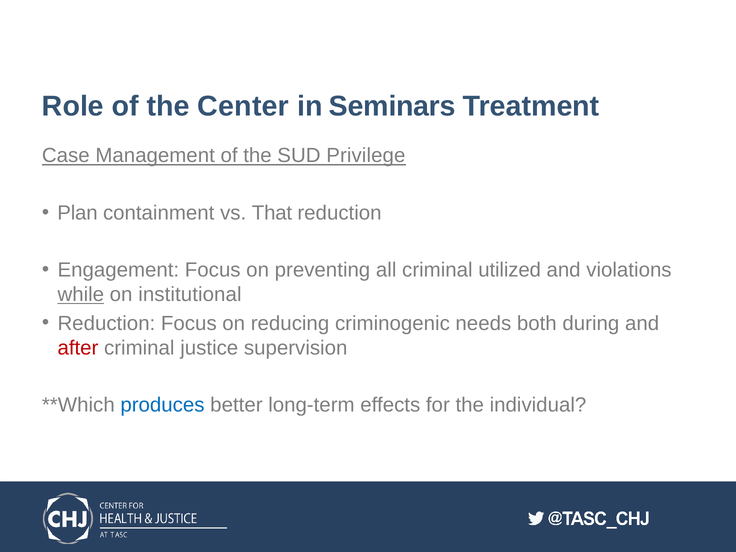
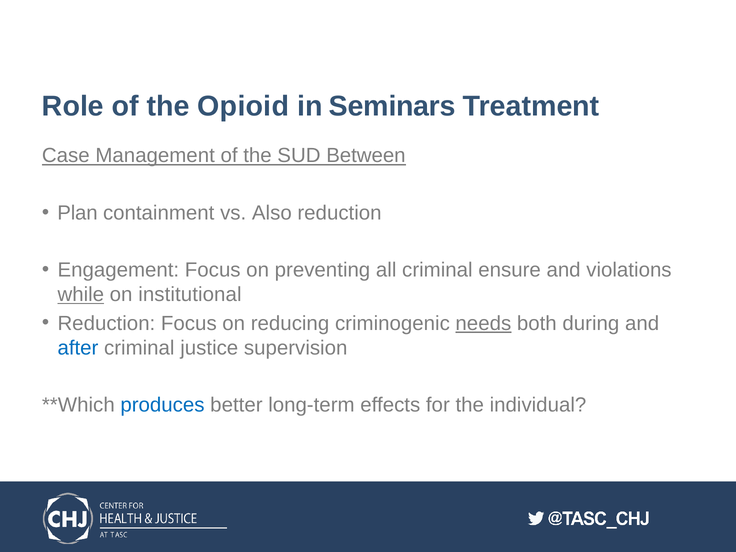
Center: Center -> Opioid
Privilege: Privilege -> Between
That: That -> Also
utilized: utilized -> ensure
needs underline: none -> present
after colour: red -> blue
